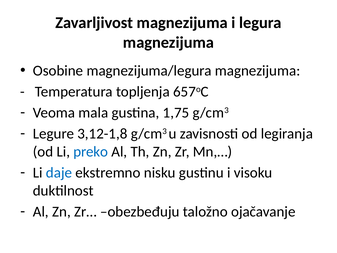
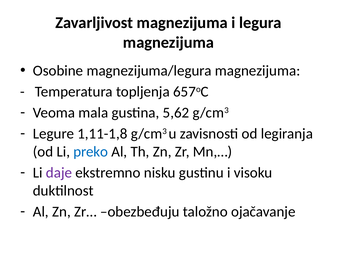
1,75: 1,75 -> 5,62
3,12-1,8: 3,12-1,8 -> 1,11-1,8
daje colour: blue -> purple
